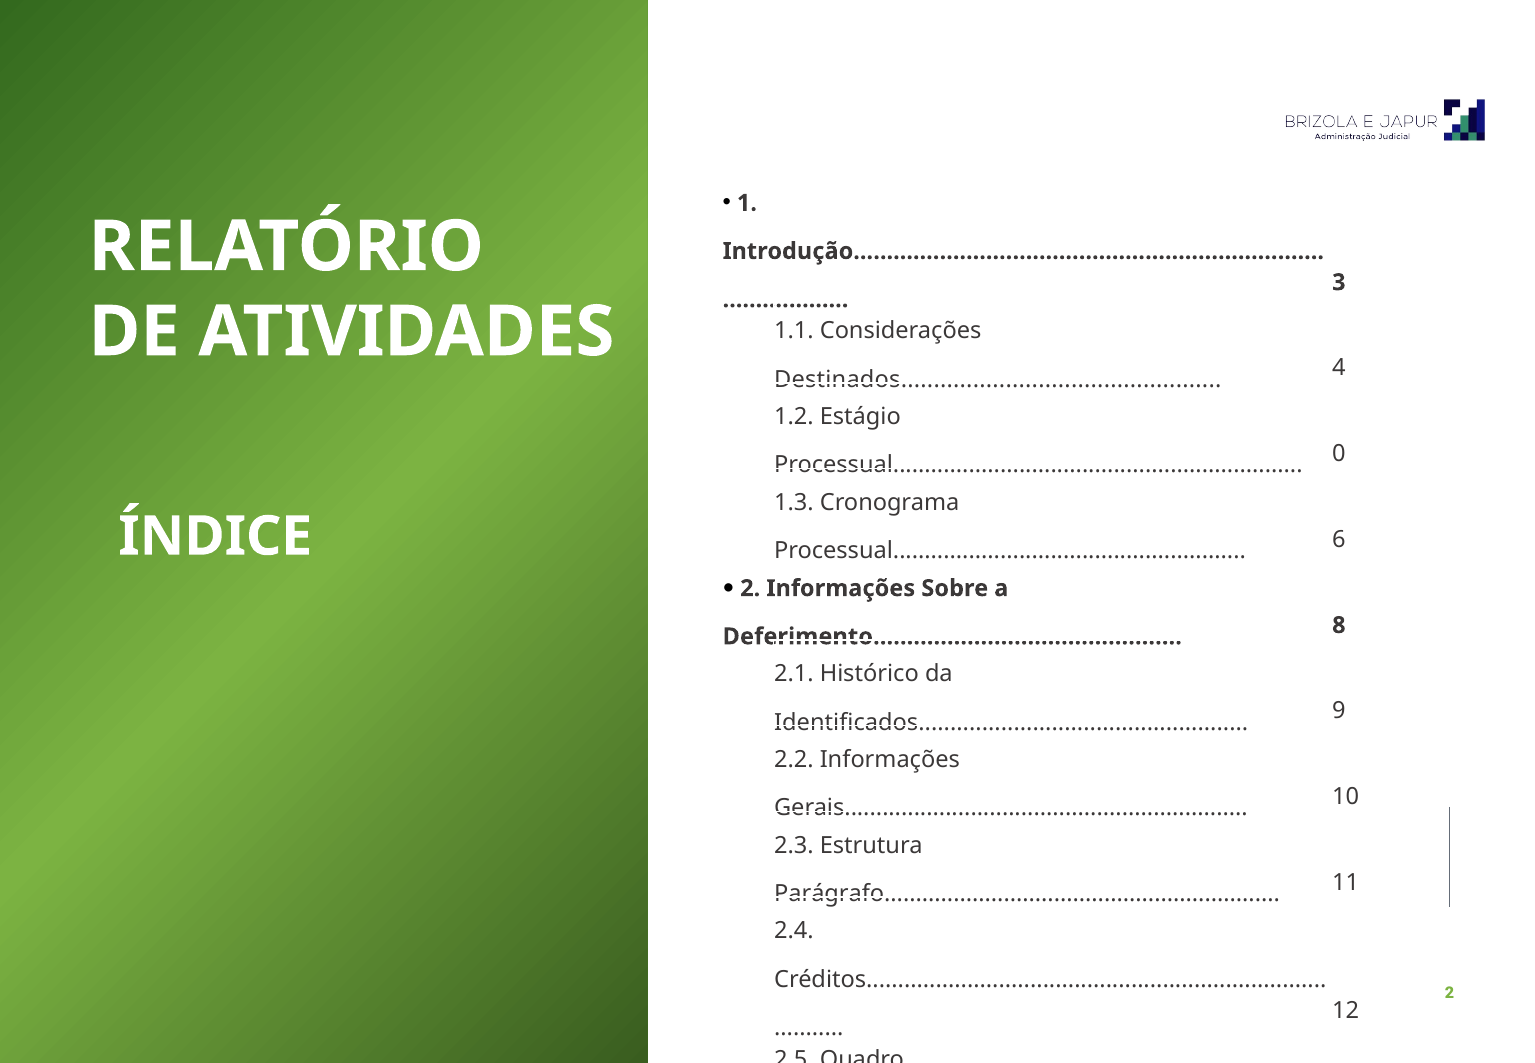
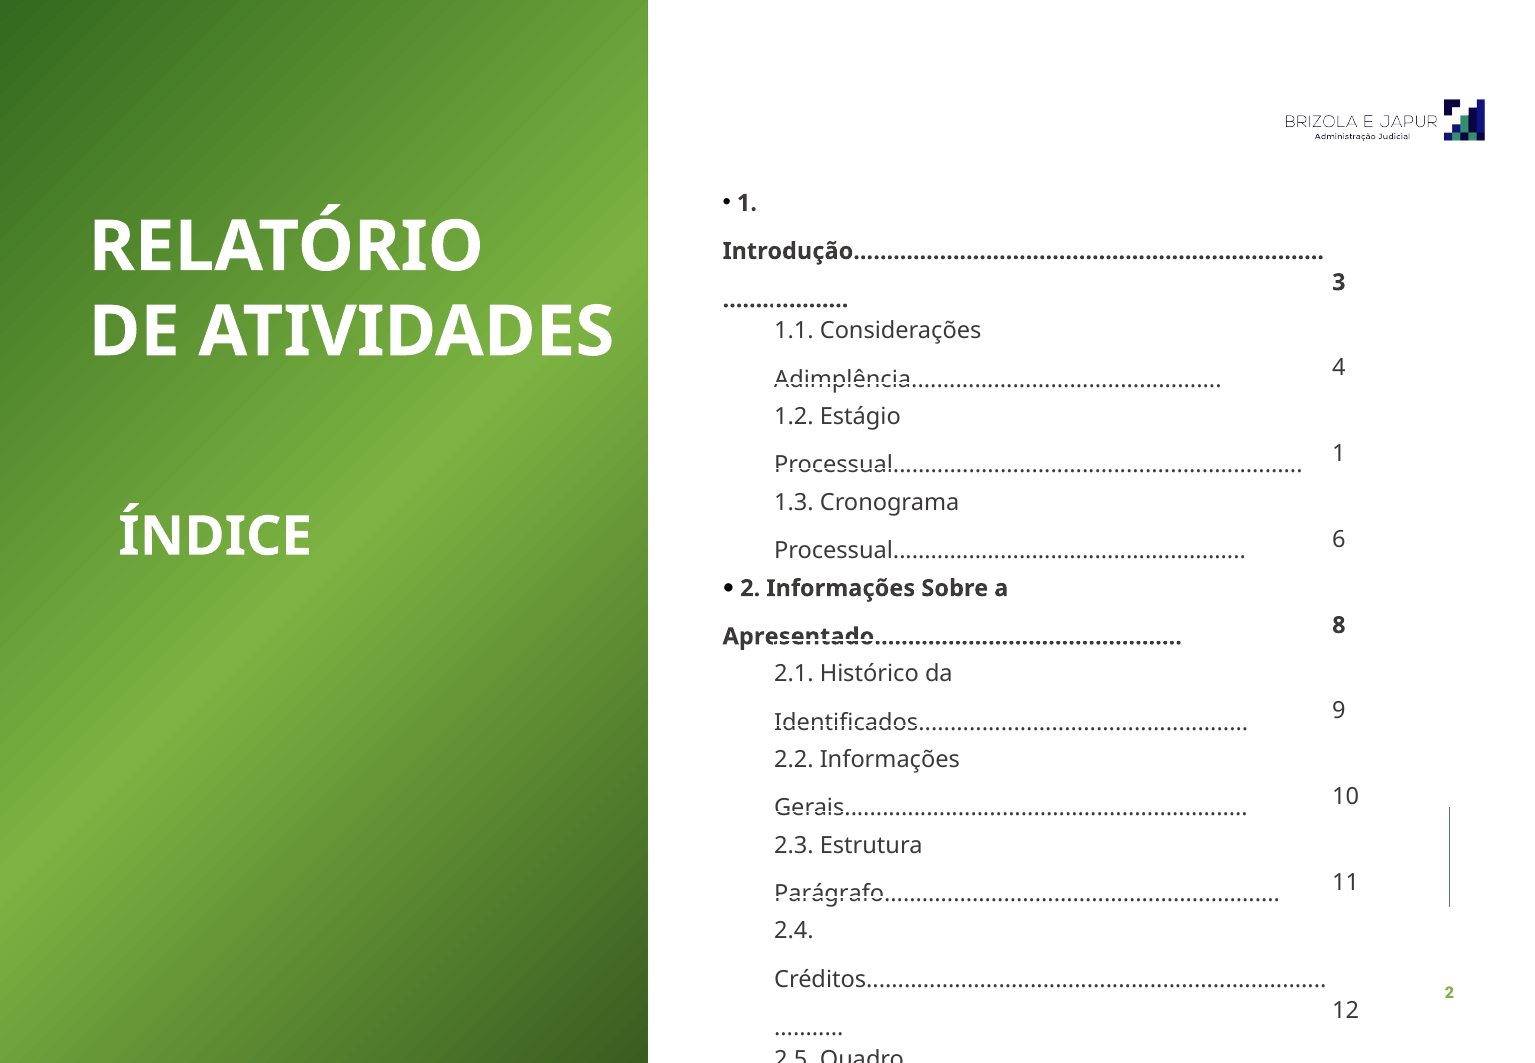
Destinados: Destinados -> Adimplência
Processual 0: 0 -> 1
Deferimento: Deferimento -> Apresentado
